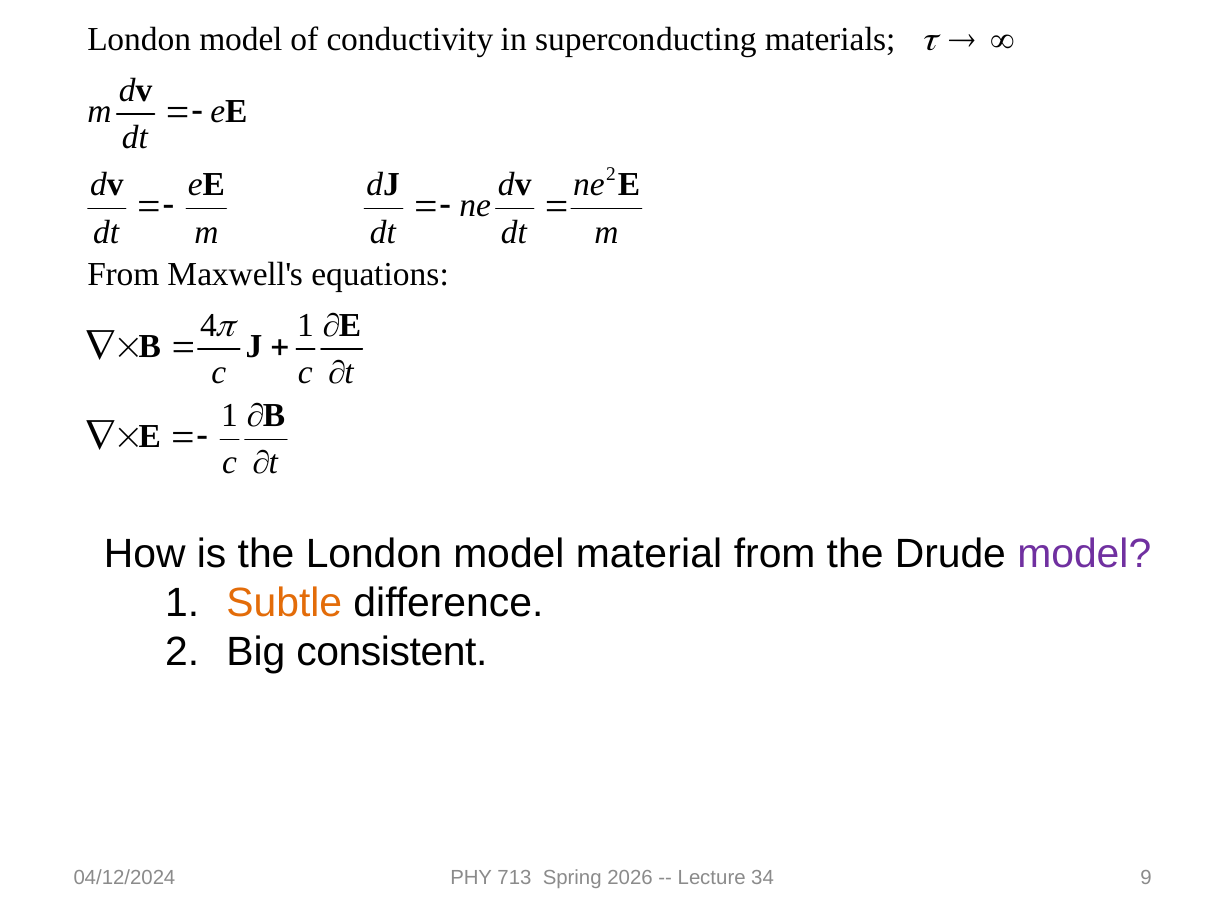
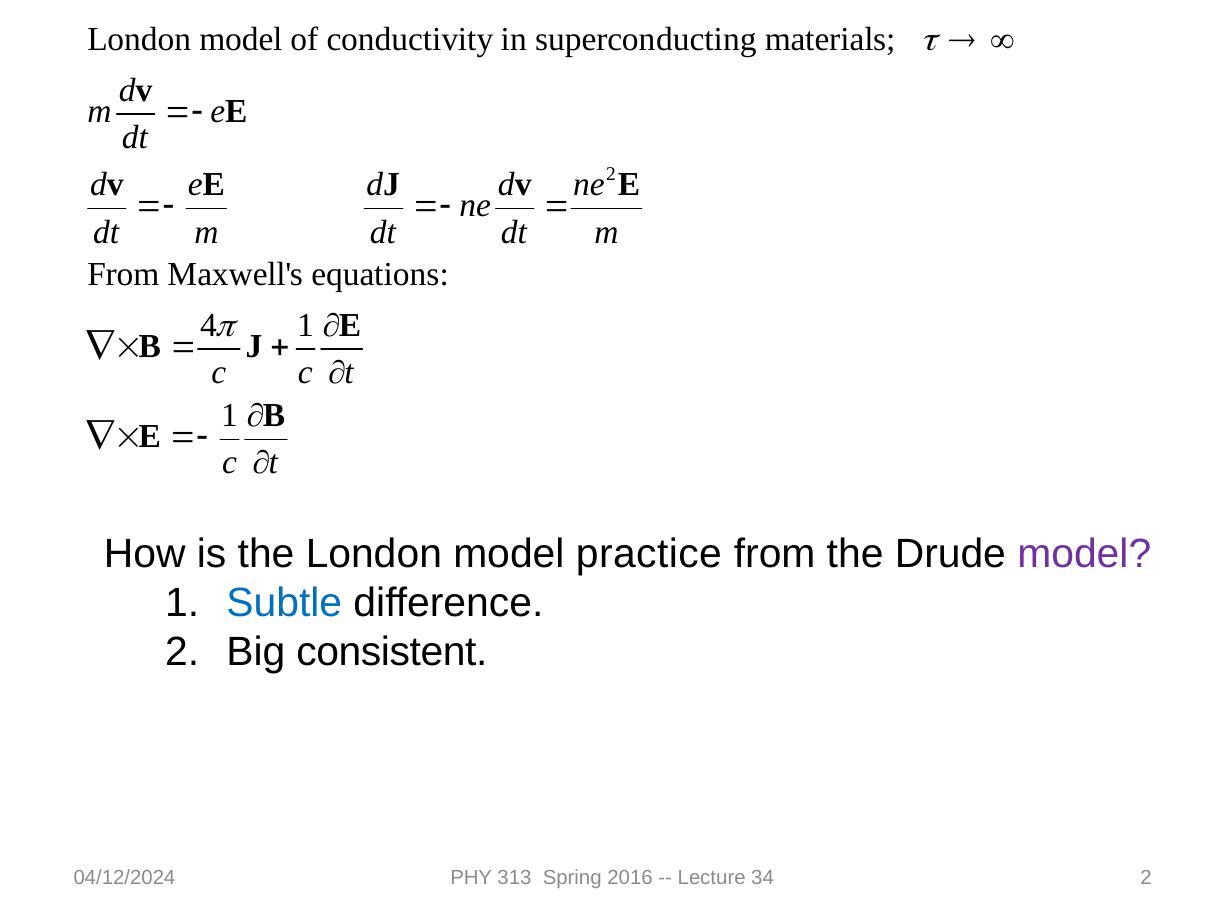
material: material -> practice
Subtle colour: orange -> blue
713: 713 -> 313
2026: 2026 -> 2016
34 9: 9 -> 2
